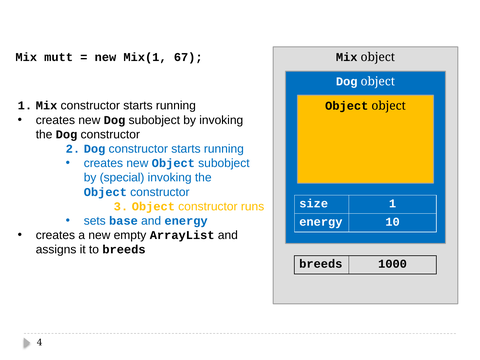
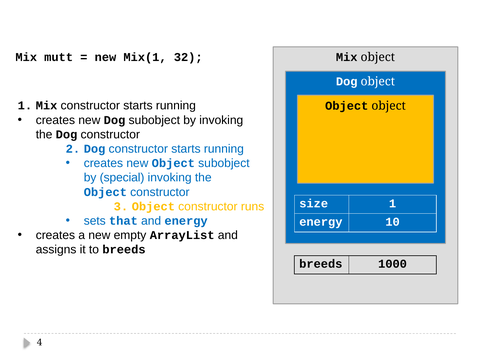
67: 67 -> 32
base: base -> that
